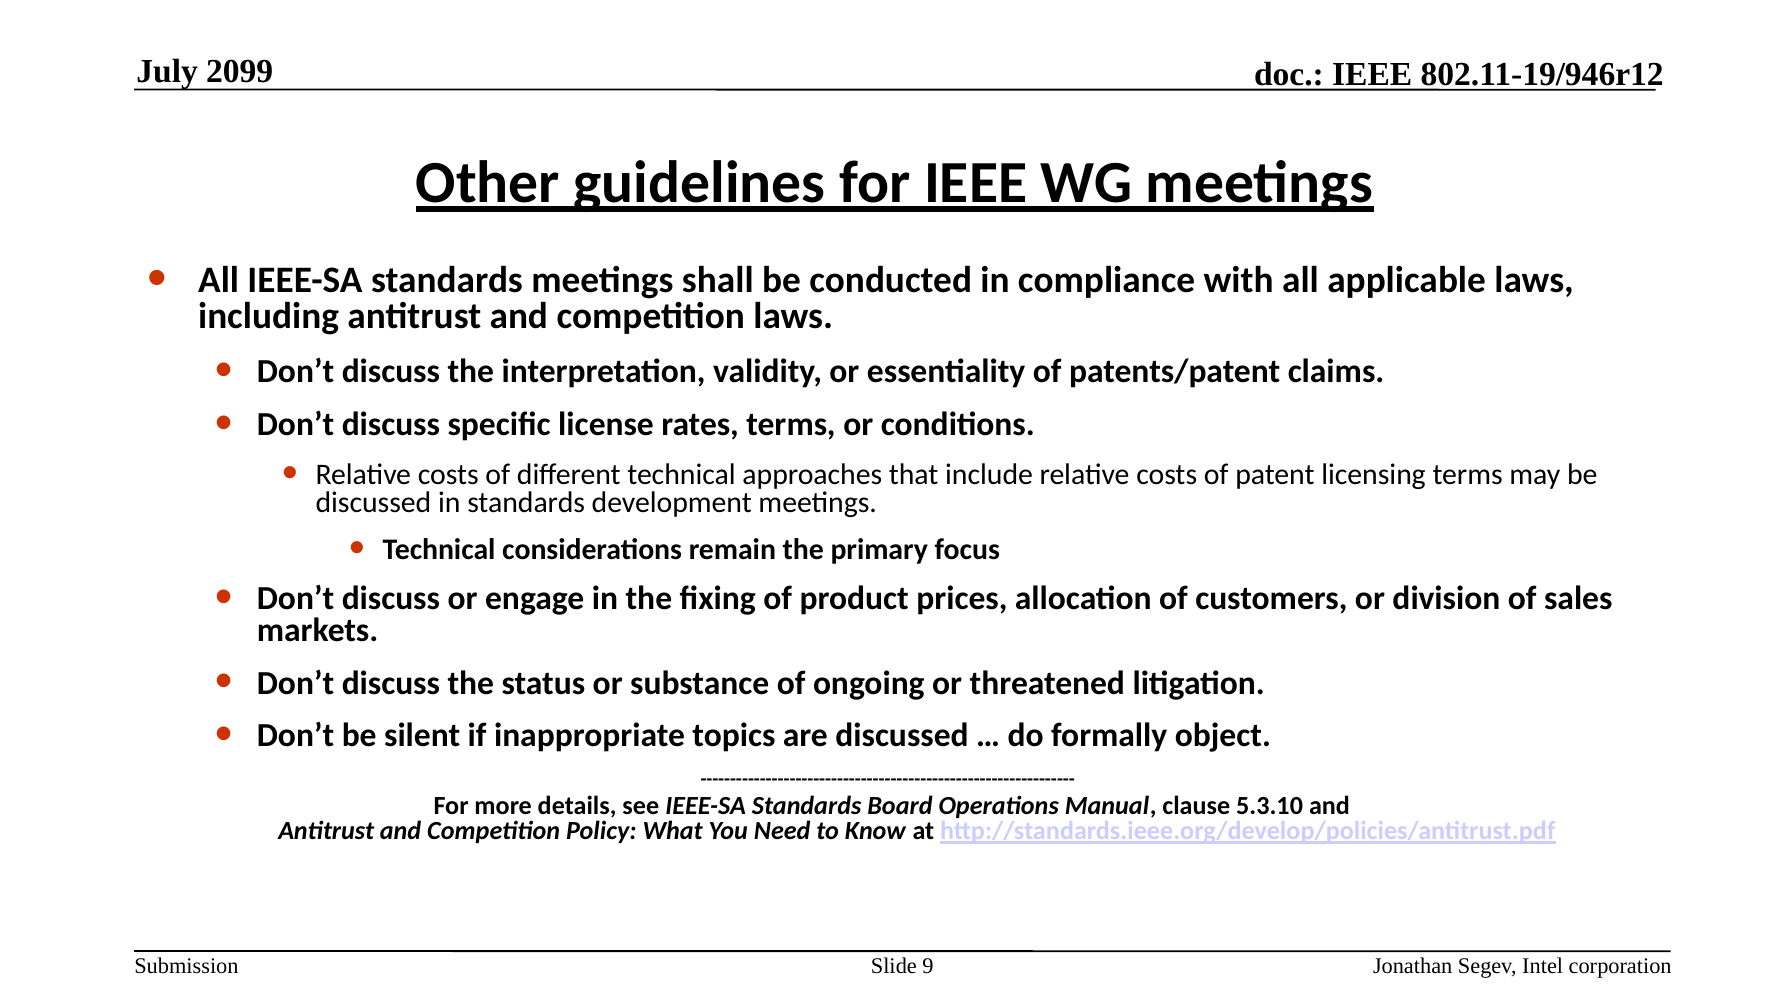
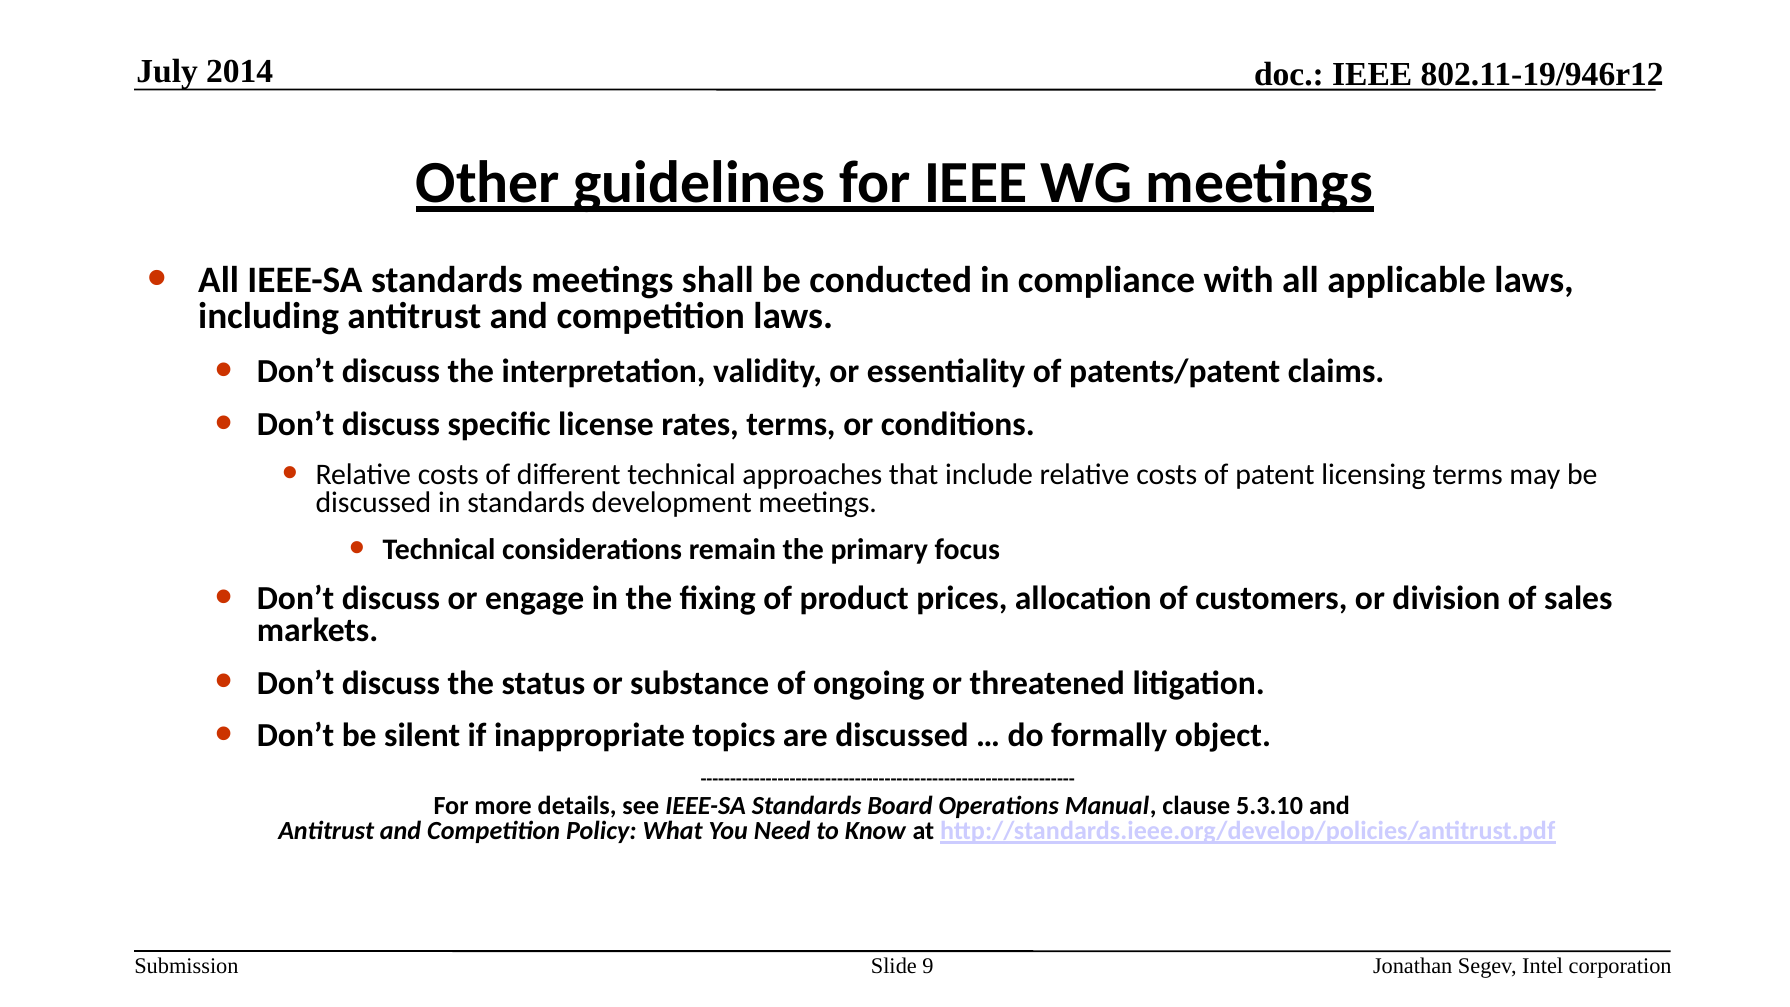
2099: 2099 -> 2014
